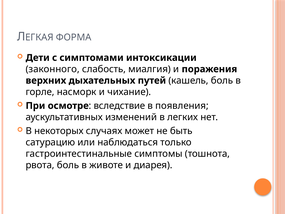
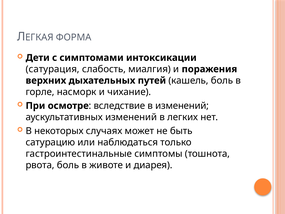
законного: законного -> сатурация
в появления: появления -> изменений
